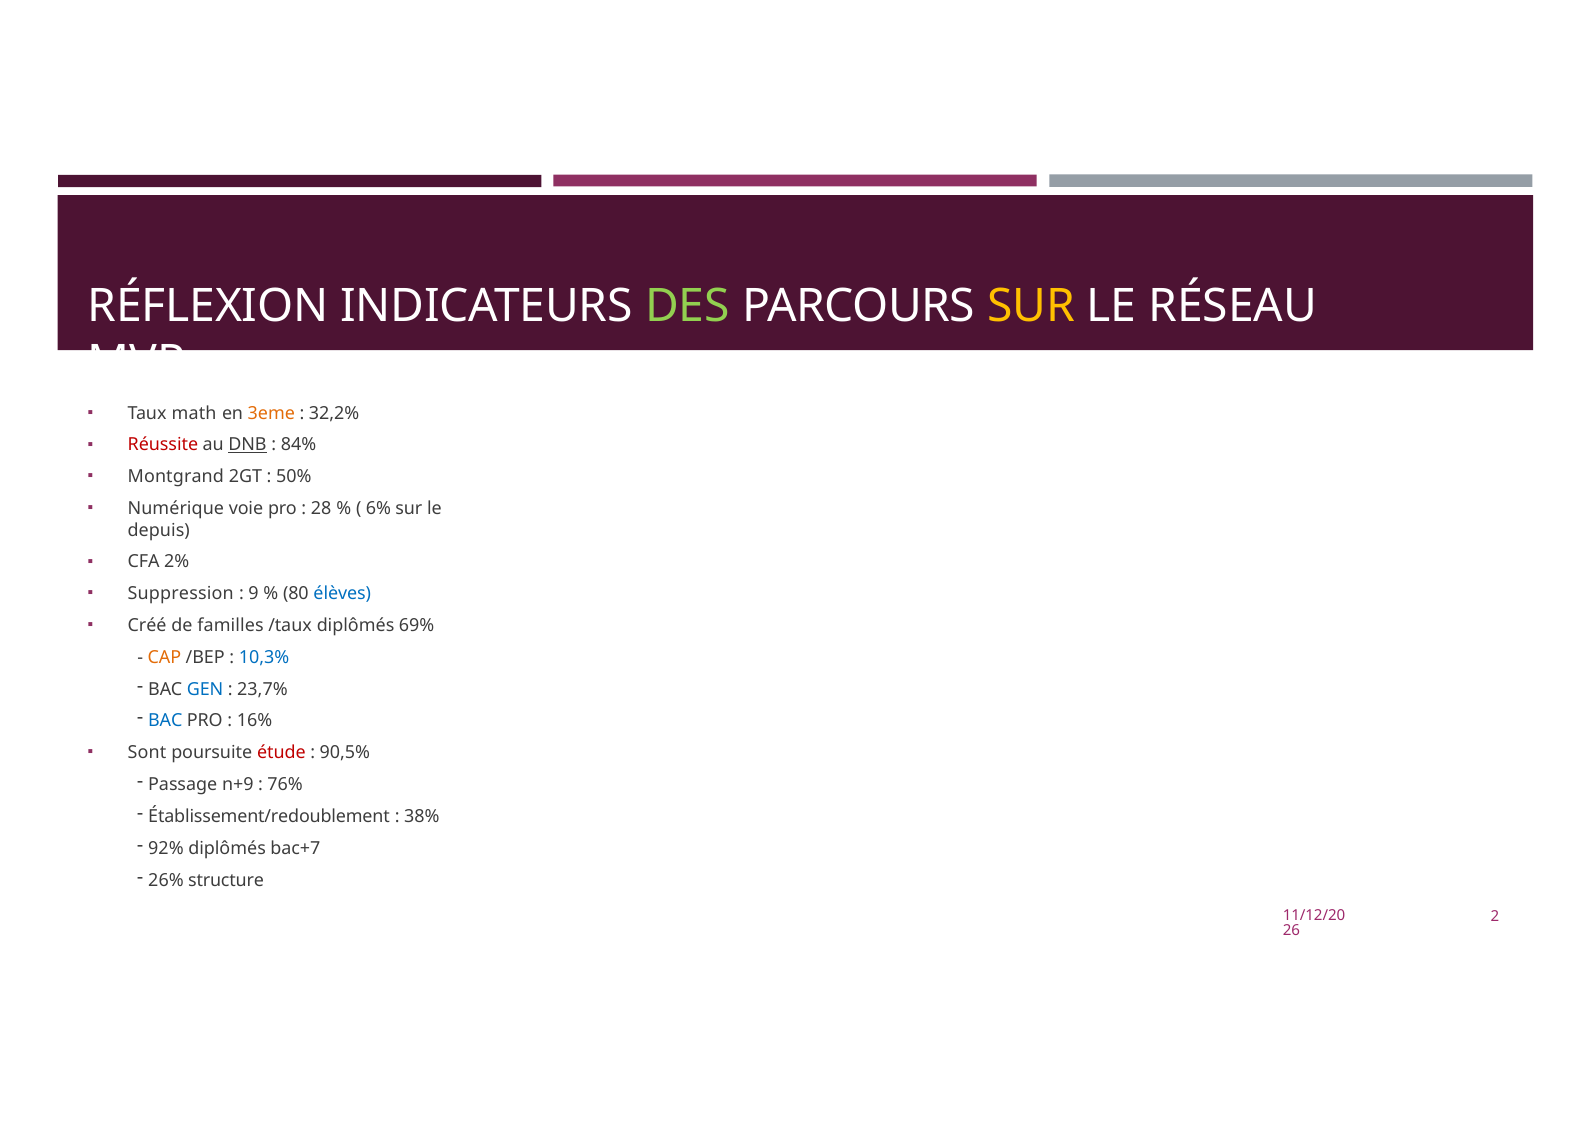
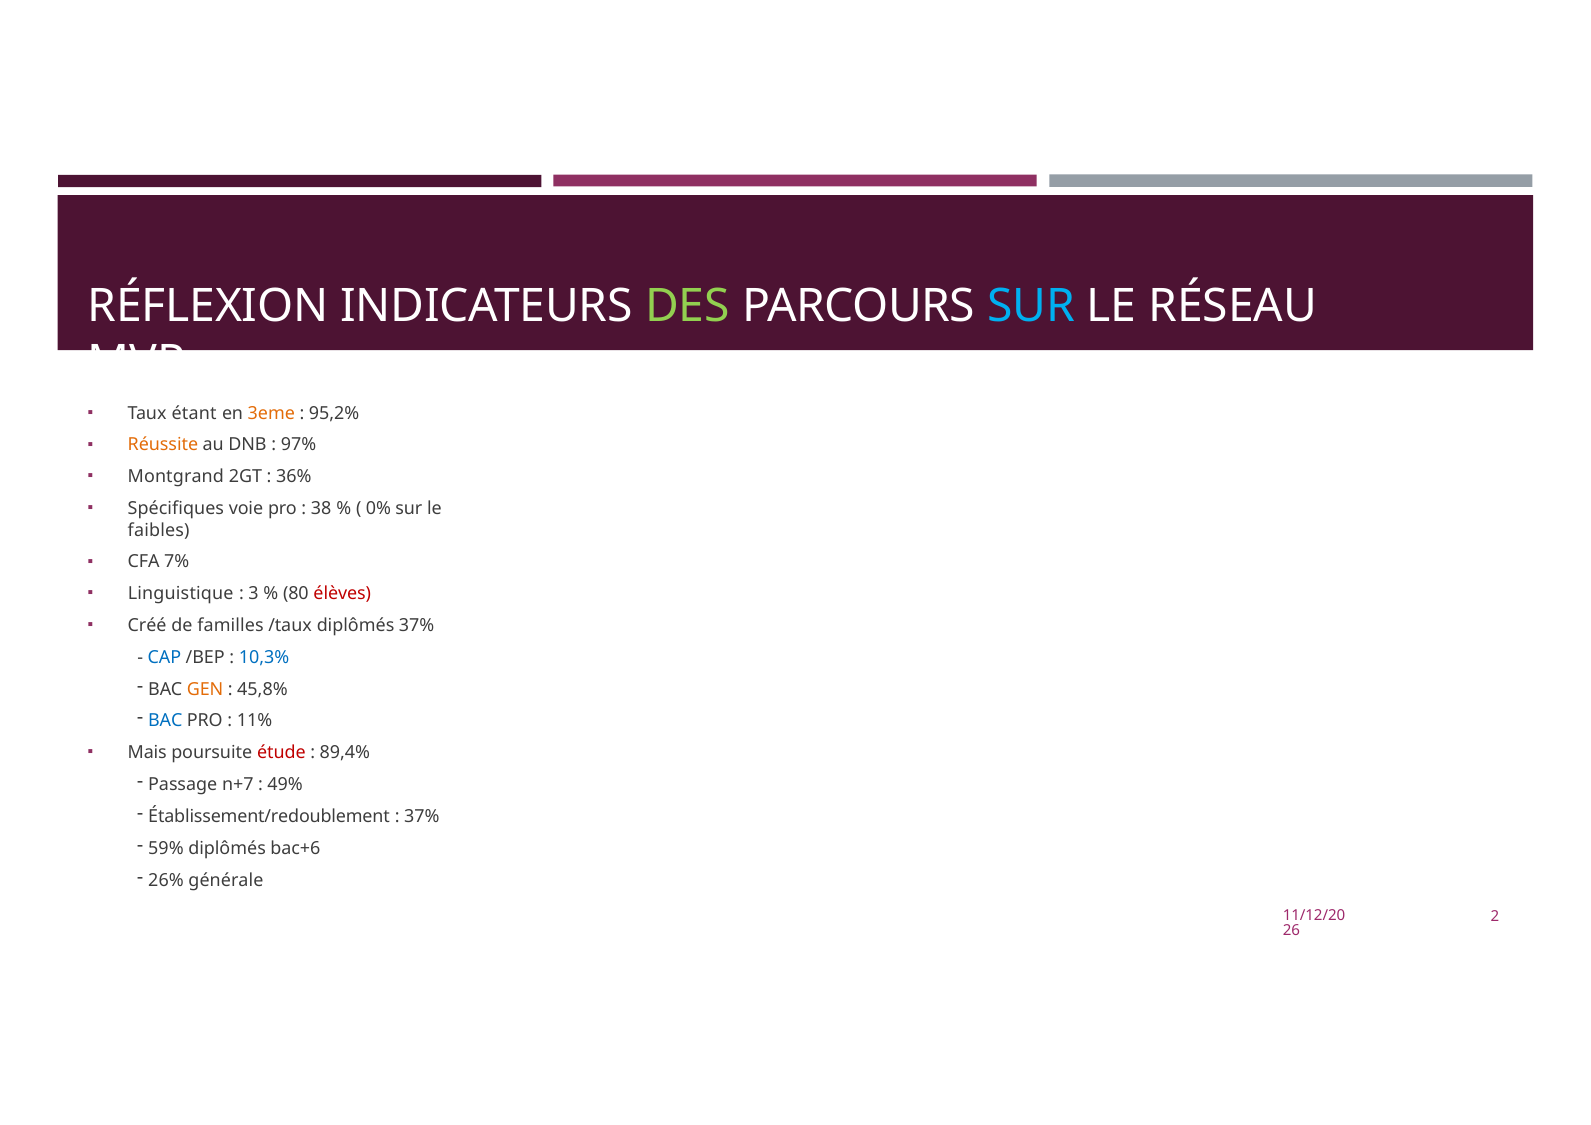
SUR at (1031, 307) colour: yellow -> light blue
math: math -> étant
32,2%: 32,2% -> 95,2%
Réussite colour: red -> orange
DNB underline: present -> none
84%: 84% -> 97%
50%: 50% -> 36%
Numérique: Numérique -> Spécifiques
28: 28 -> 38
6%: 6% -> 0%
depuis: depuis -> faibles
2%: 2% -> 7%
Suppression: Suppression -> Linguistique
9: 9 -> 3
élèves colour: blue -> red
diplômés 69%: 69% -> 37%
CAP colour: orange -> blue
GEN colour: blue -> orange
23,7%: 23,7% -> 45,8%
16%: 16% -> 11%
Sont: Sont -> Mais
90,5%: 90,5% -> 89,4%
n+9: n+9 -> n+7
76%: 76% -> 49%
38% at (422, 817): 38% -> 37%
92%: 92% -> 59%
bac+7: bac+7 -> bac+6
structure: structure -> générale
